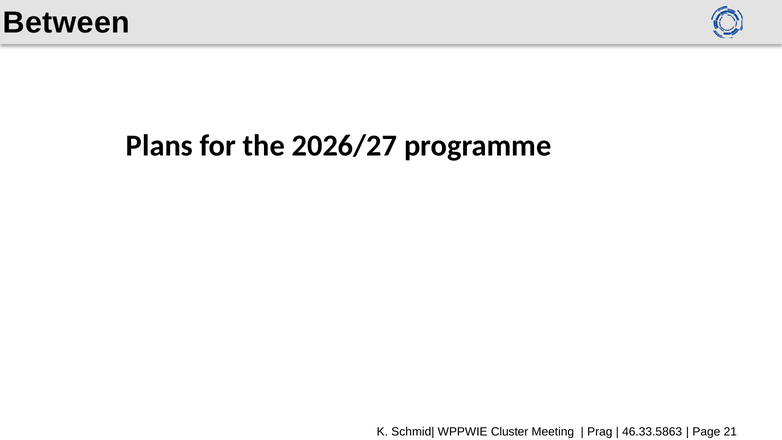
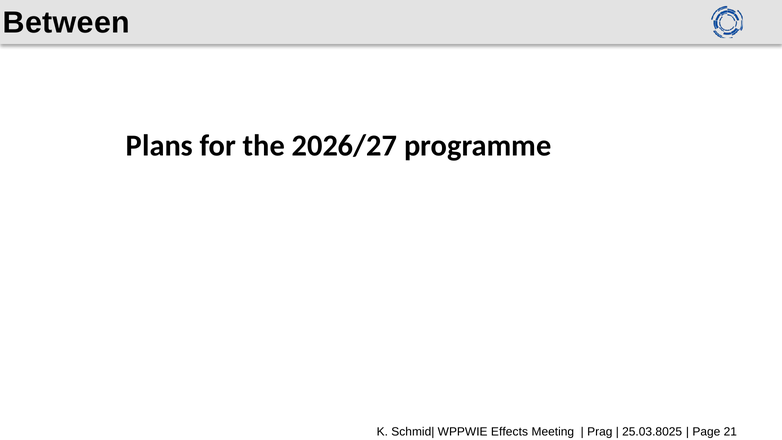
Cluster: Cluster -> Effects
46.33.5863: 46.33.5863 -> 25.03.8025
